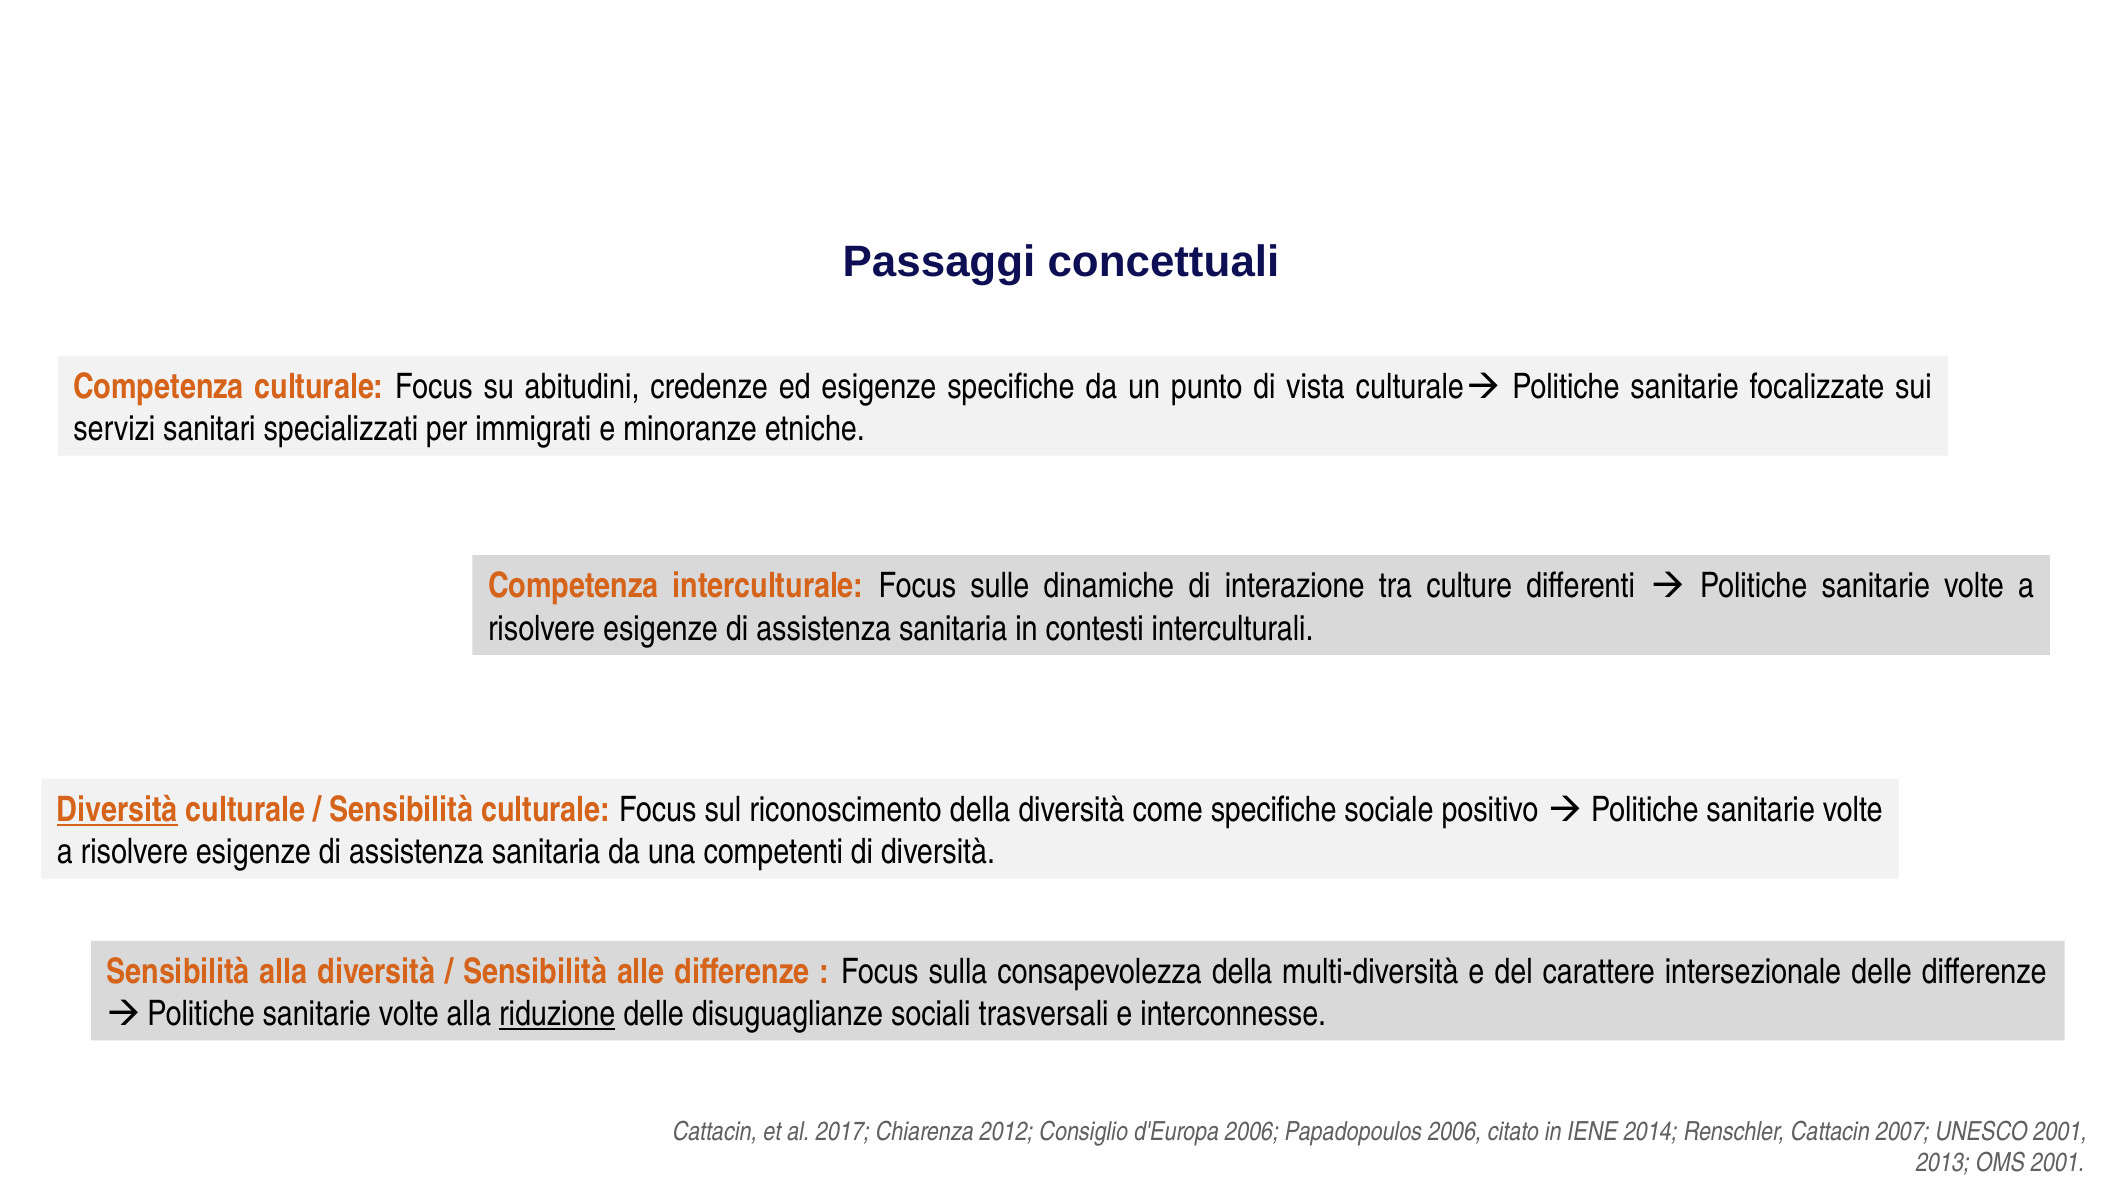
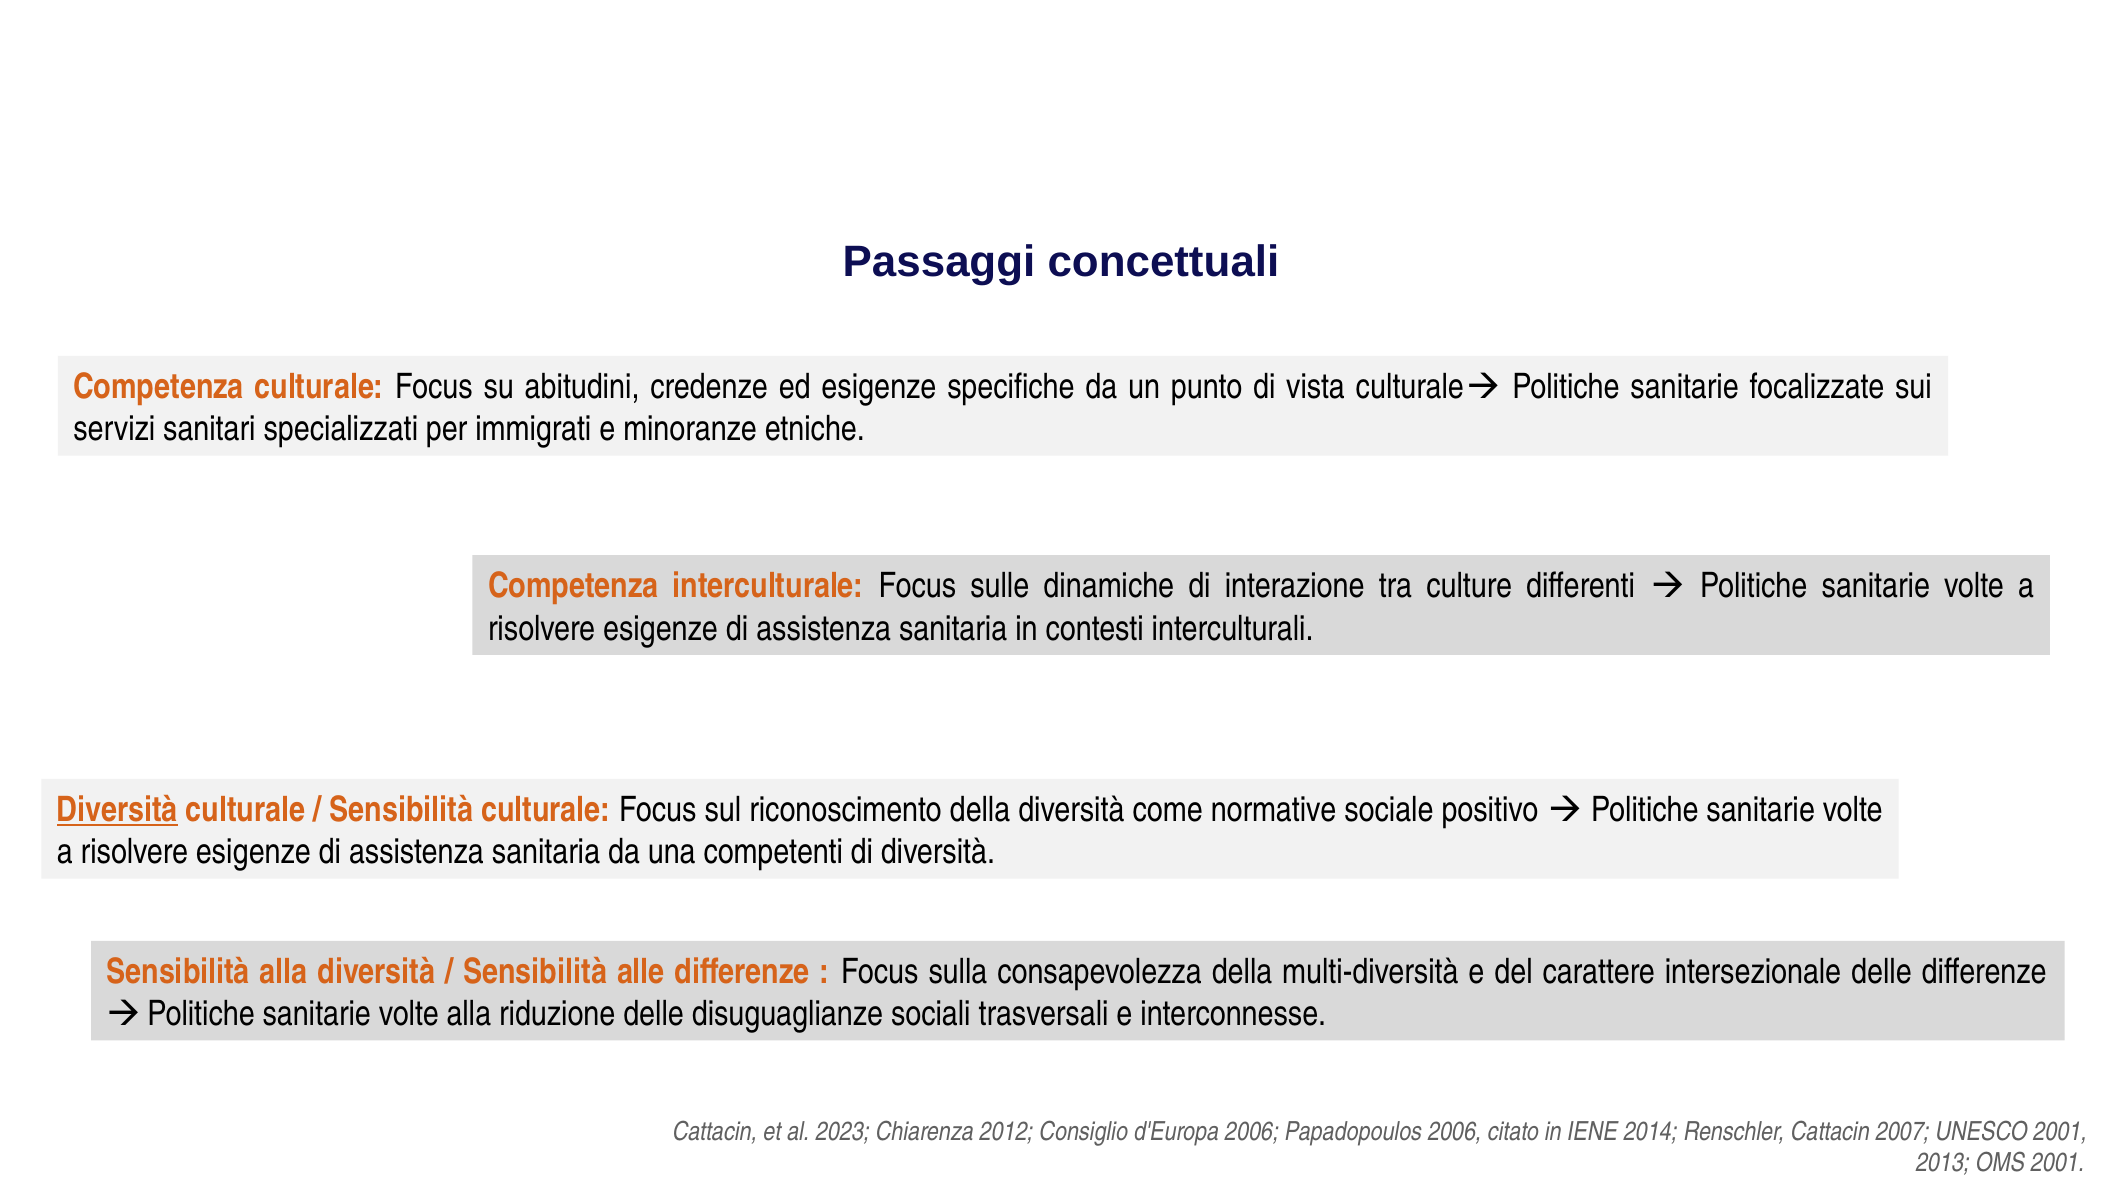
come specifiche: specifiche -> normative
riduzione underline: present -> none
2017: 2017 -> 2023
